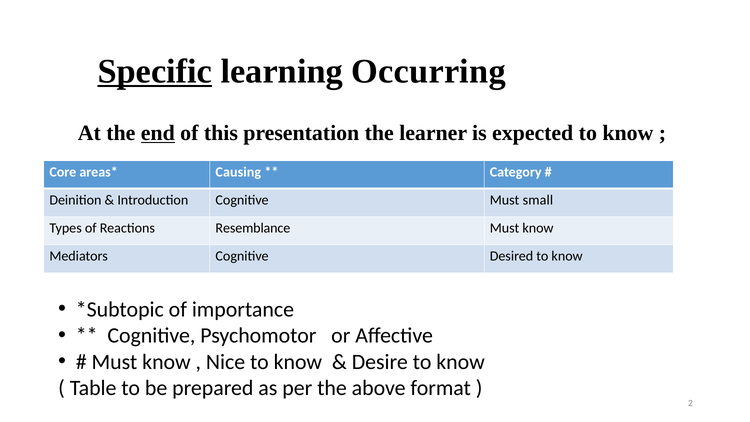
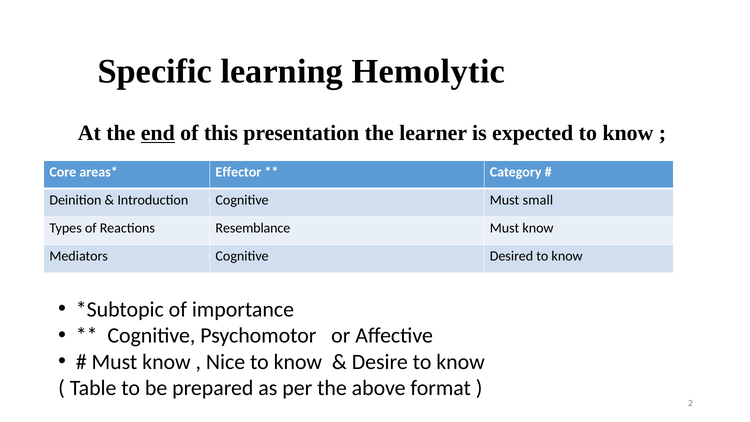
Specific underline: present -> none
Occurring: Occurring -> Hemolytic
Causing: Causing -> Effector
